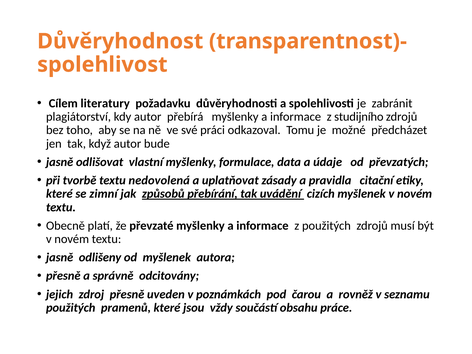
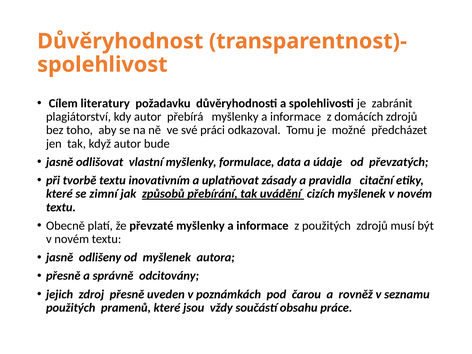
studijního: studijního -> domácích
nedovolená: nedovolená -> inovativním
